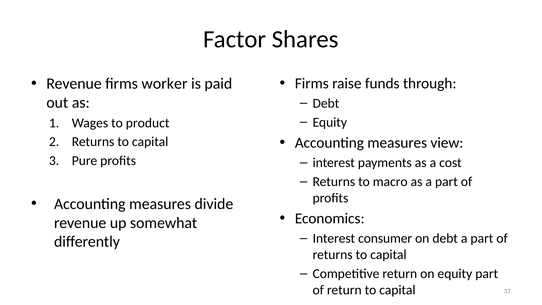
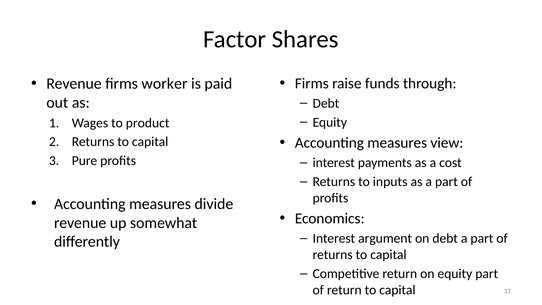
macro: macro -> inputs
consumer: consumer -> argument
